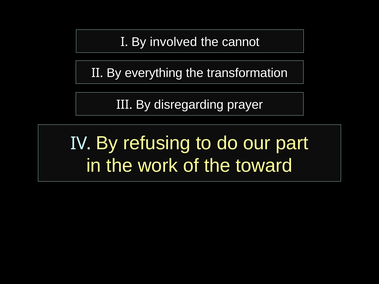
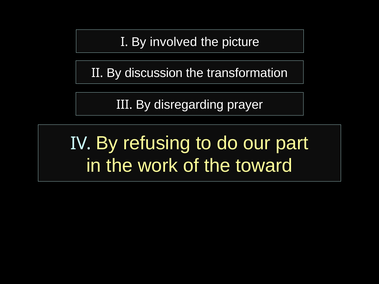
cannot: cannot -> picture
everything: everything -> discussion
